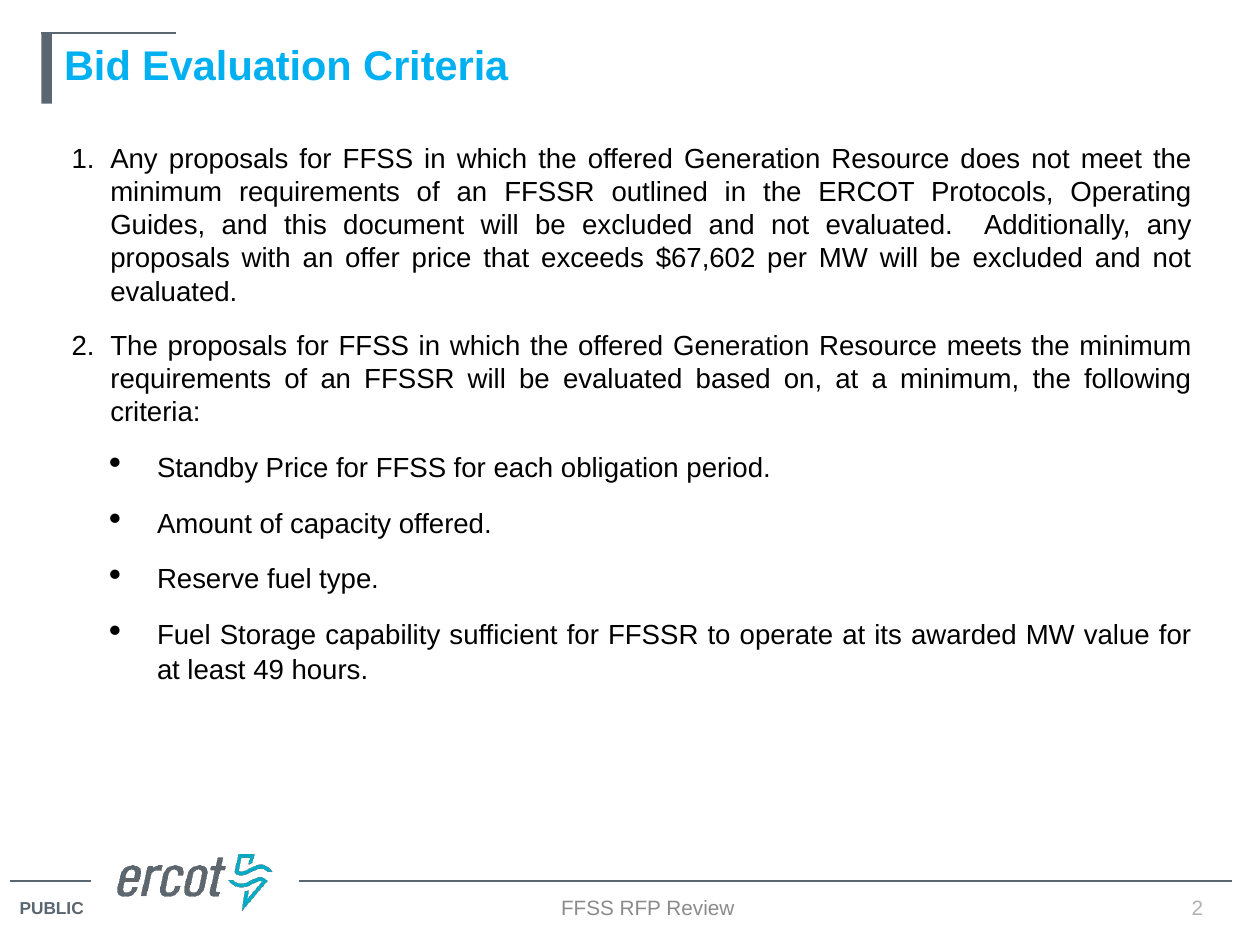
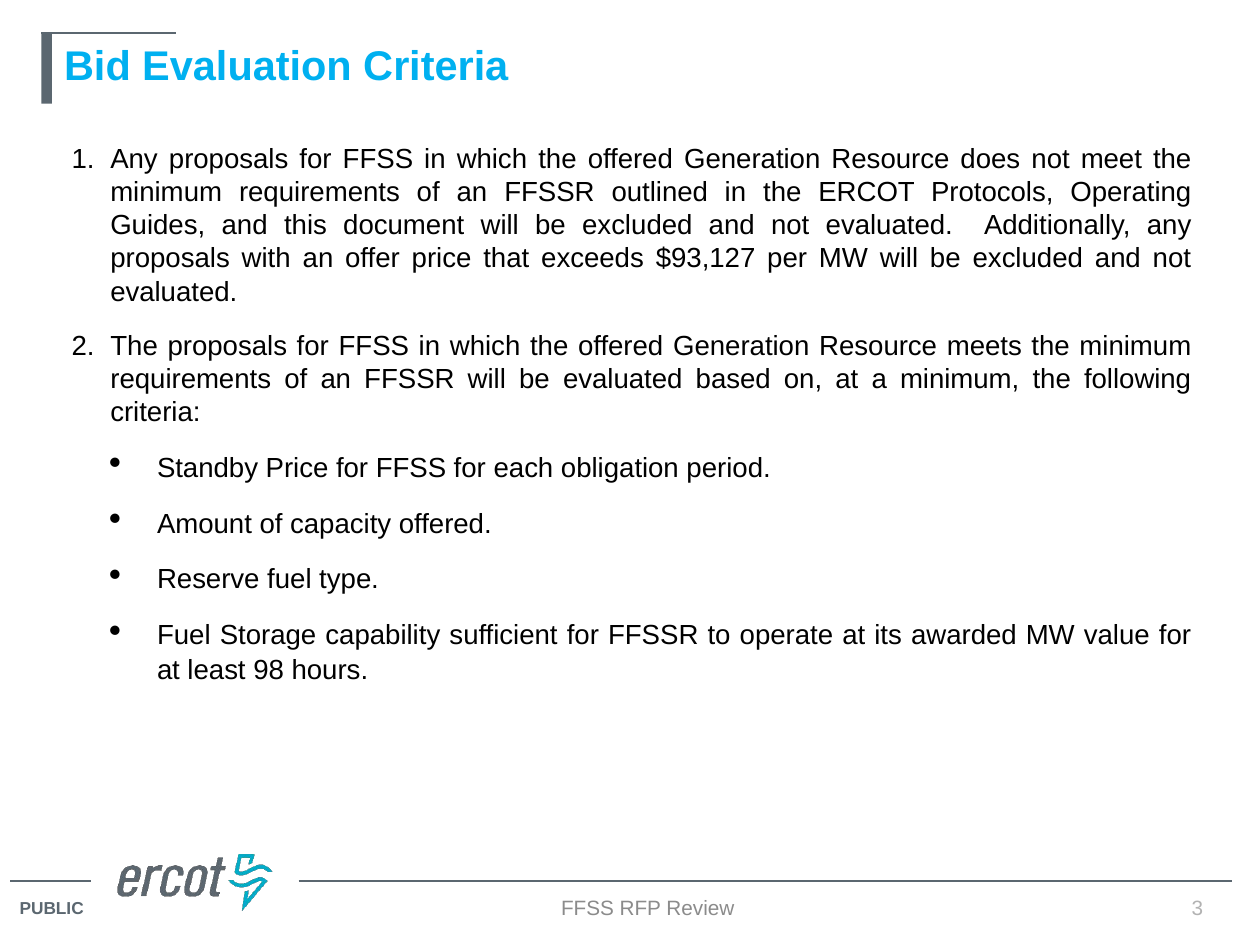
$67,602: $67,602 -> $93,127
49: 49 -> 98
Review 2: 2 -> 3
